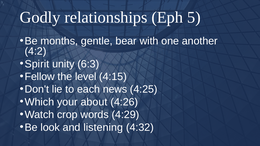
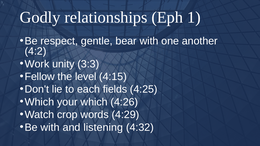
5: 5 -> 1
months: months -> respect
Spirit: Spirit -> Work
6:3: 6:3 -> 3:3
news: news -> fields
your about: about -> which
Be look: look -> with
